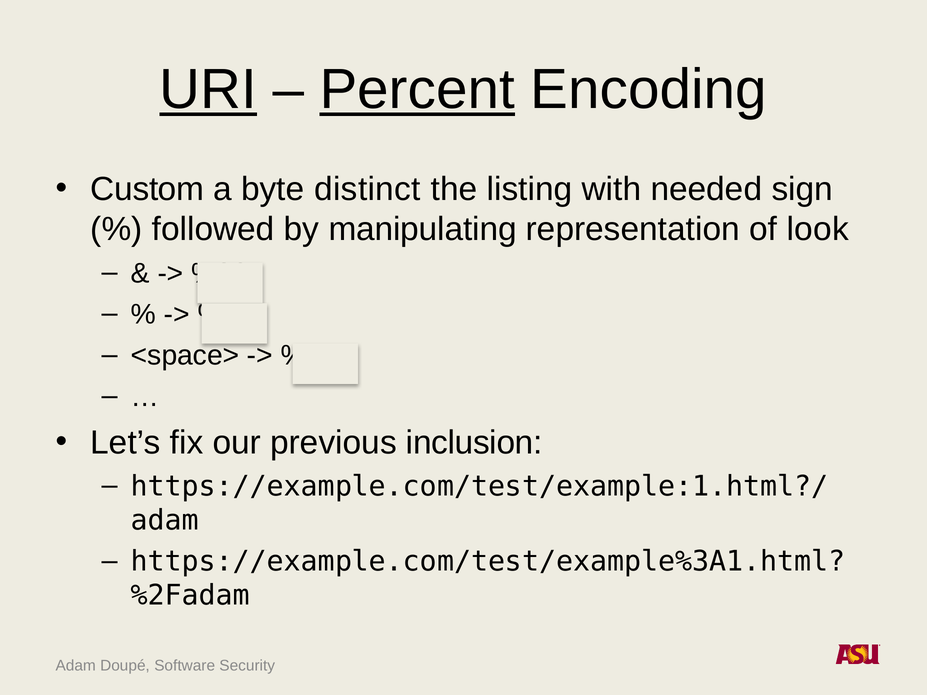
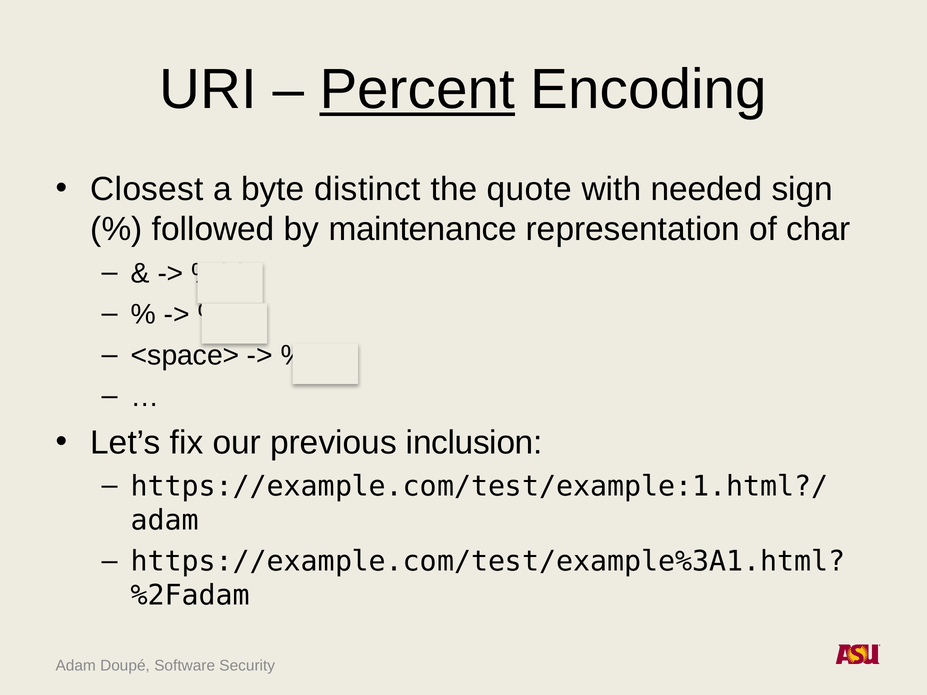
URI underline: present -> none
Custom: Custom -> Closest
listing: listing -> quote
manipulating: manipulating -> maintenance
look: look -> char
